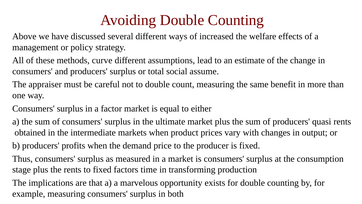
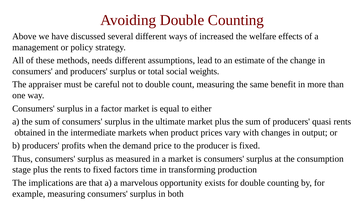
curve: curve -> needs
assume: assume -> weights
